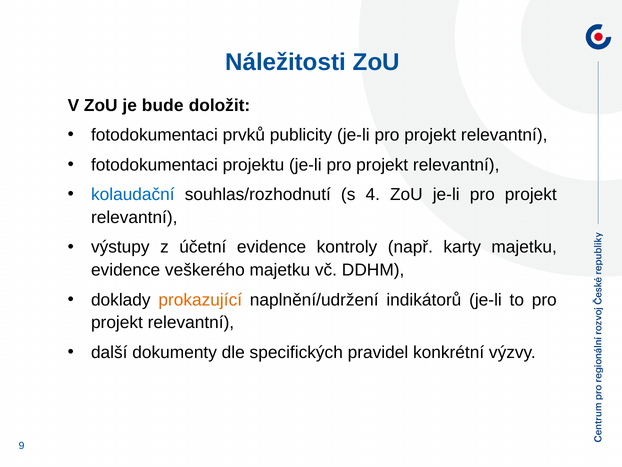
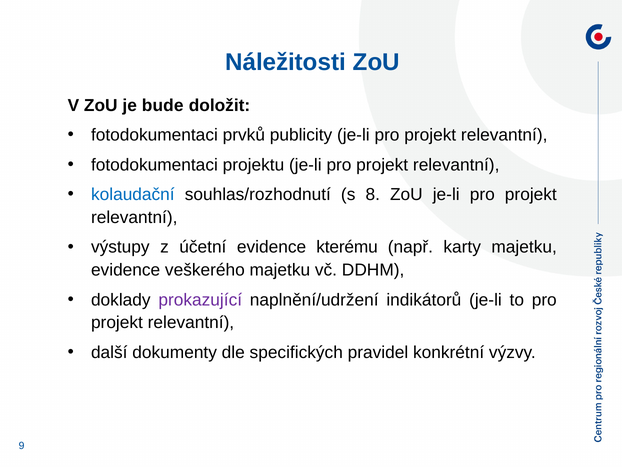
4: 4 -> 8
kontroly: kontroly -> kterému
prokazující colour: orange -> purple
